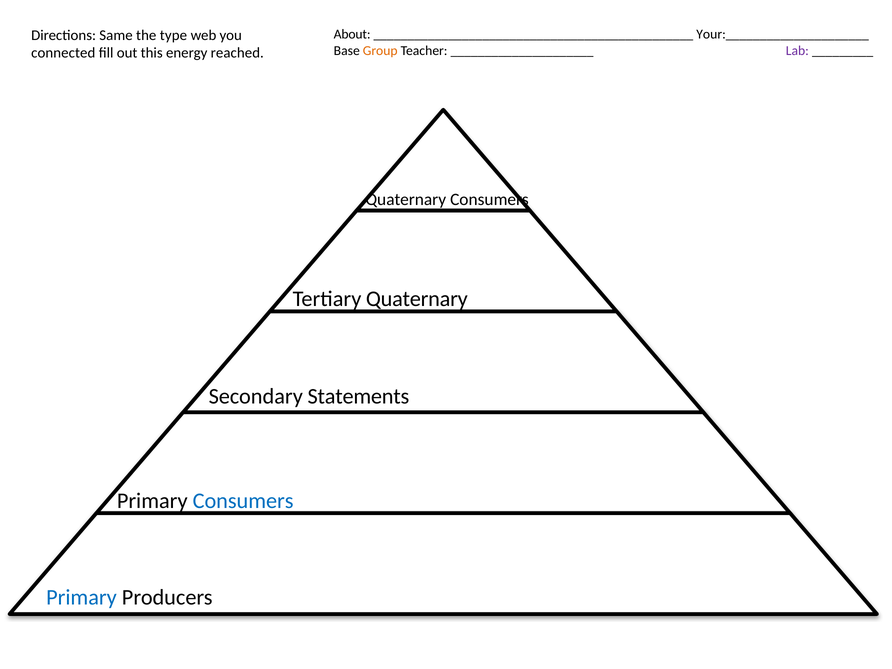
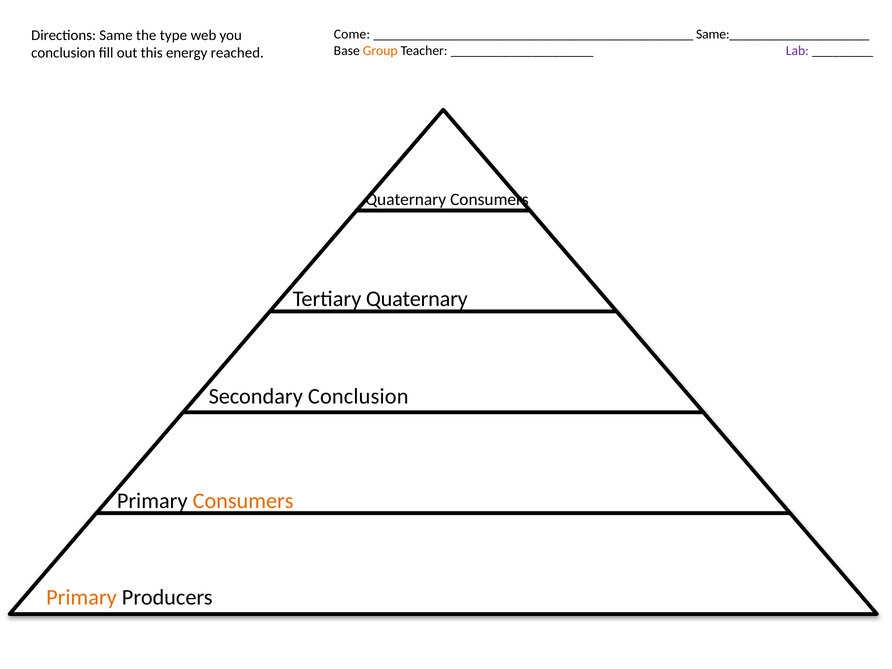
About: About -> Come
Your:_____________________: Your:_____________________ -> Same:_____________________
connected at (63, 53): connected -> conclusion
Secondary Statements: Statements -> Conclusion
Consumers at (243, 501) colour: blue -> orange
Primary at (81, 597) colour: blue -> orange
